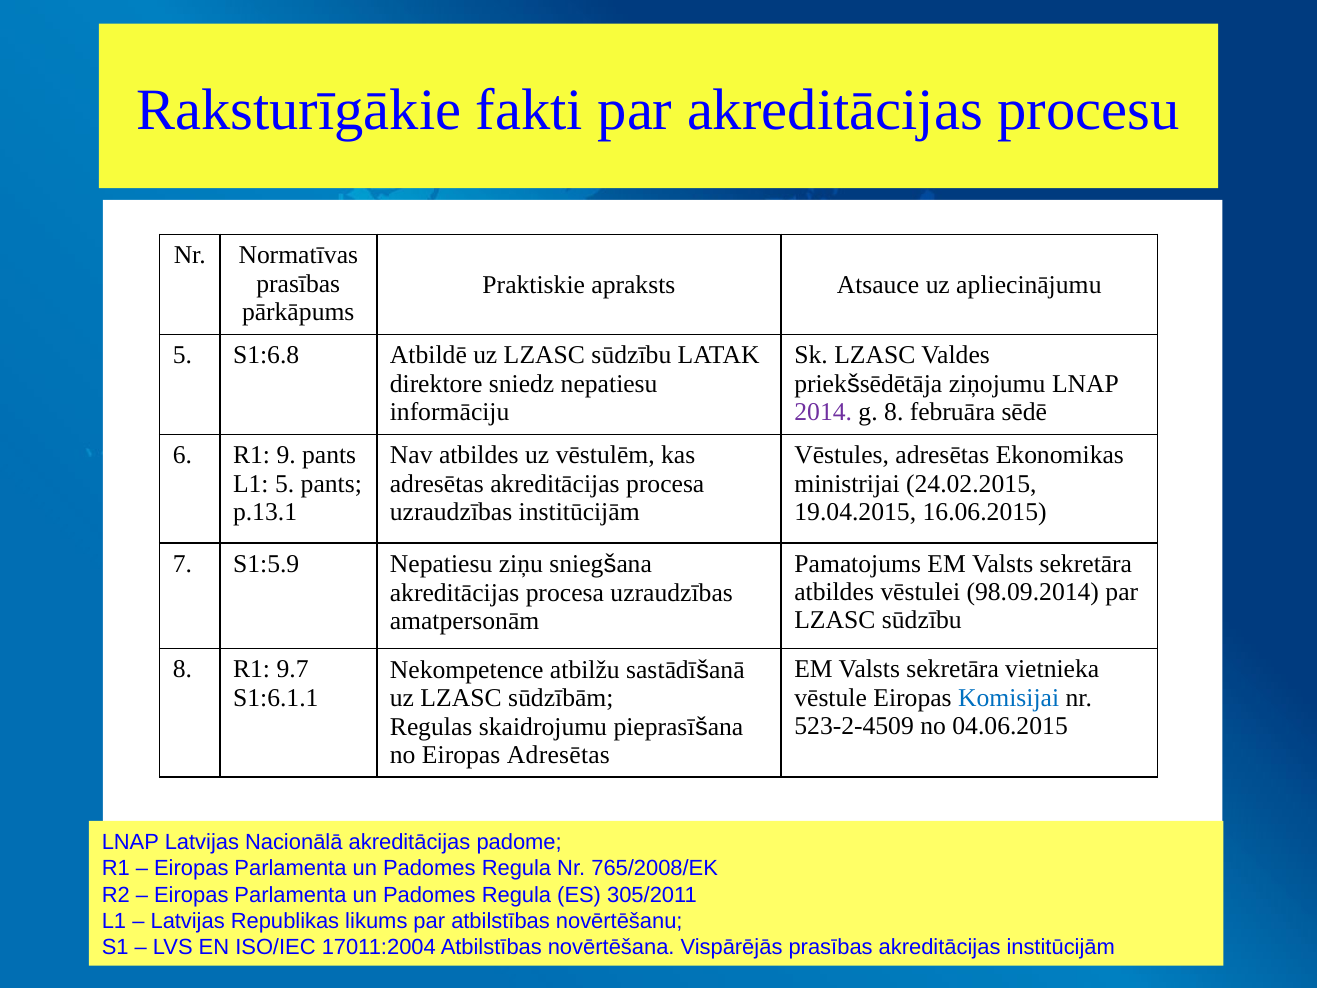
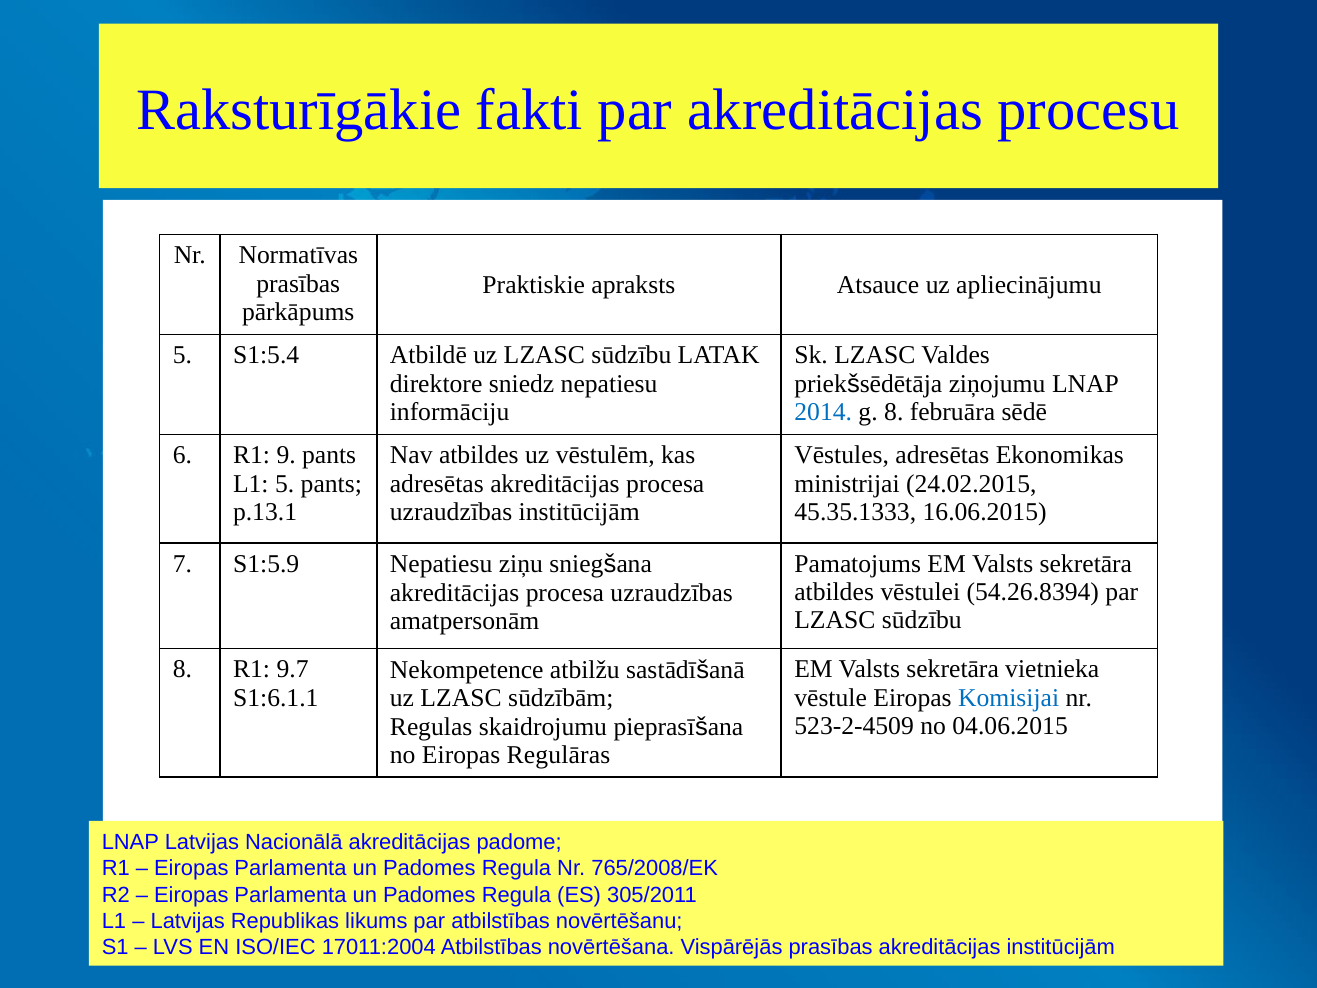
S1:6.8: S1:6.8 -> S1:5.4
2014 colour: purple -> blue
19.04.2015: 19.04.2015 -> 45.35.1333
98.09.2014: 98.09.2014 -> 54.26.8394
Eiropas Adresētas: Adresētas -> Regulāras
